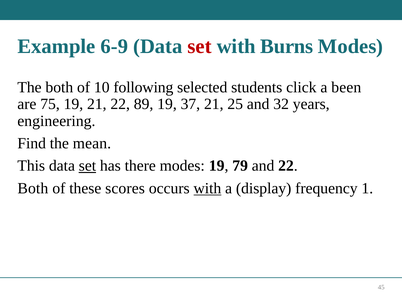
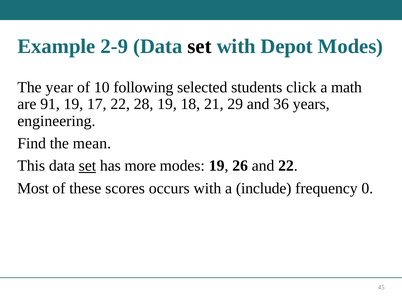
6-9: 6-9 -> 2-9
set at (200, 47) colour: red -> black
Burns: Burns -> Depot
The both: both -> year
been: been -> math
75: 75 -> 91
19 21: 21 -> 17
89: 89 -> 28
37: 37 -> 18
25: 25 -> 29
32: 32 -> 36
there: there -> more
79: 79 -> 26
Both at (33, 189): Both -> Most
with at (207, 189) underline: present -> none
display: display -> include
1: 1 -> 0
